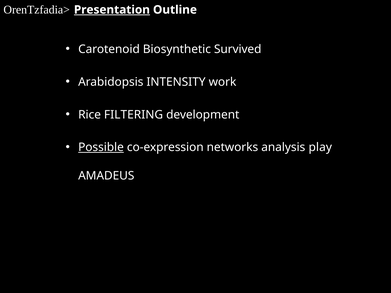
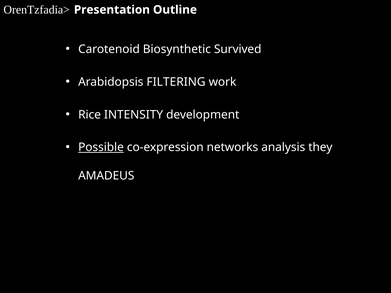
Presentation underline: present -> none
INTENSITY: INTENSITY -> FILTERING
FILTERING: FILTERING -> INTENSITY
play: play -> they
